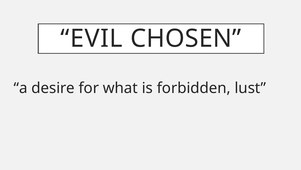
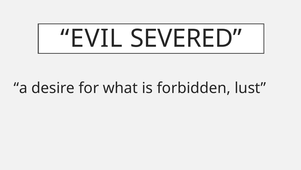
CHOSEN: CHOSEN -> SEVERED
